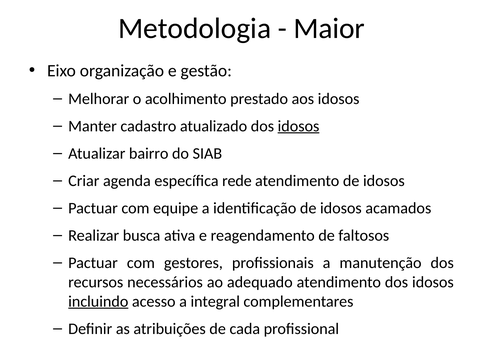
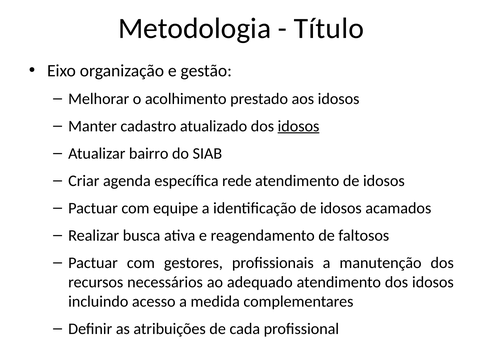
Maior: Maior -> Título
incluindo underline: present -> none
integral: integral -> medida
